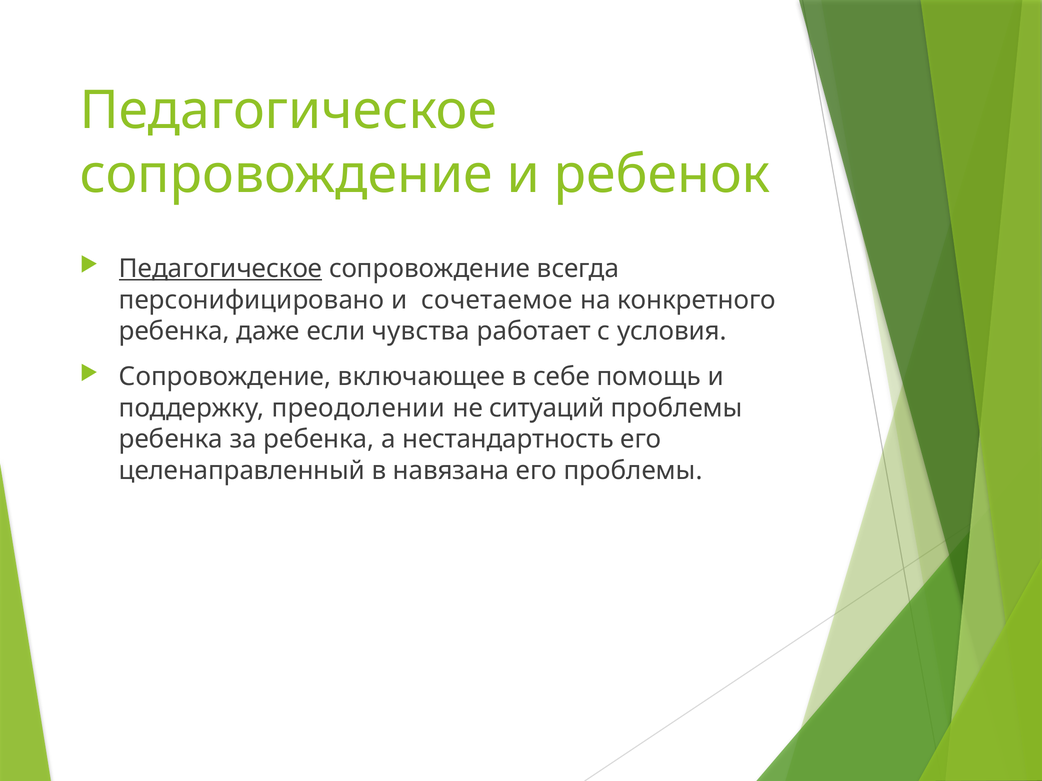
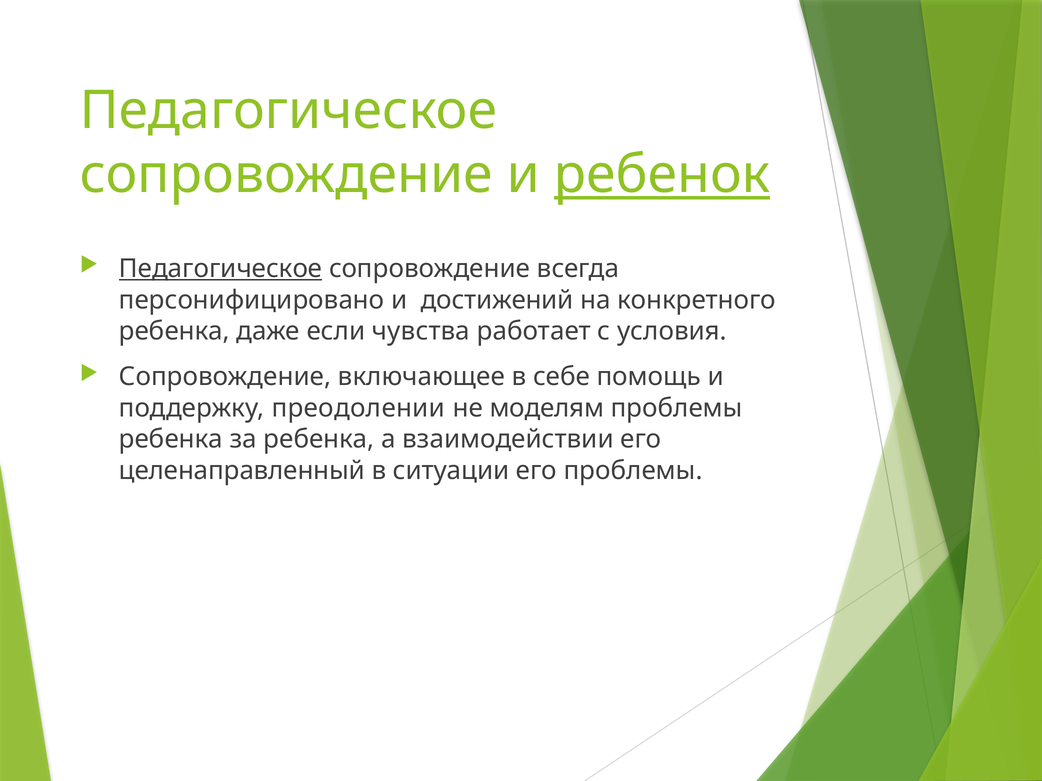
ребенок underline: none -> present
сочетаемое: сочетаемое -> достижений
ситуаций: ситуаций -> моделям
нестандартность: нестандартность -> взаимодействии
навязана: навязана -> ситуации
